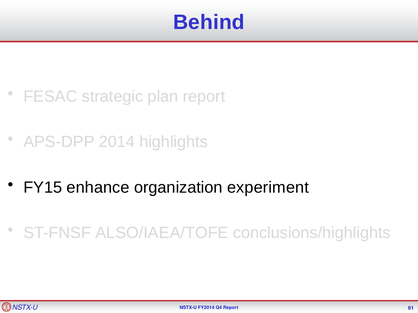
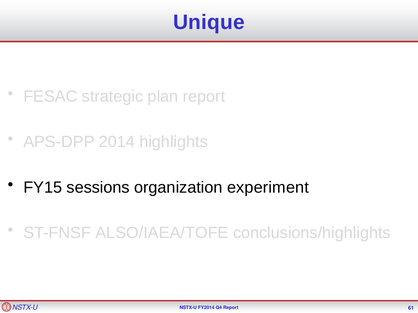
Behind: Behind -> Unique
enhance: enhance -> sessions
